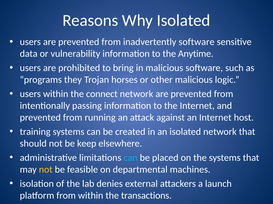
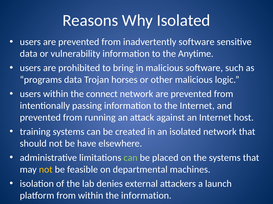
programs they: they -> data
keep: keep -> have
can at (131, 158) colour: light blue -> light green
the transactions: transactions -> information
